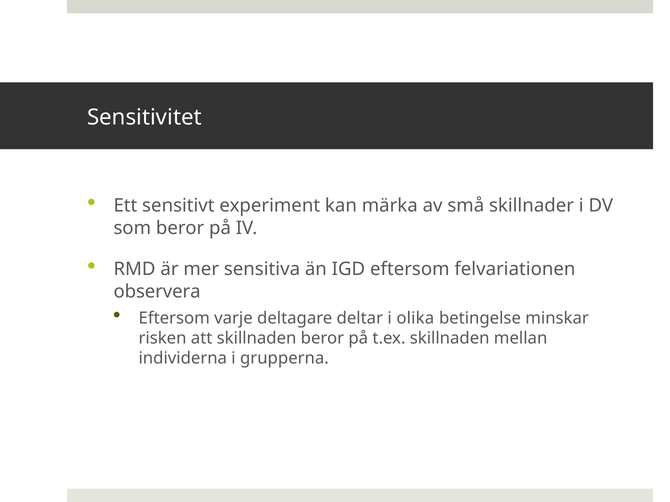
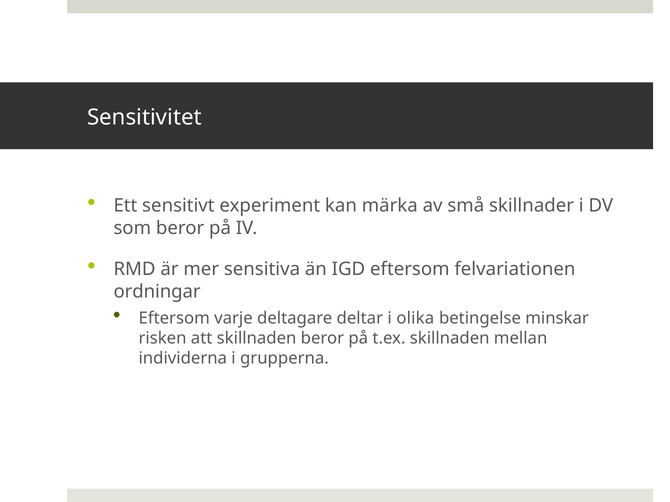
observera: observera -> ordningar
